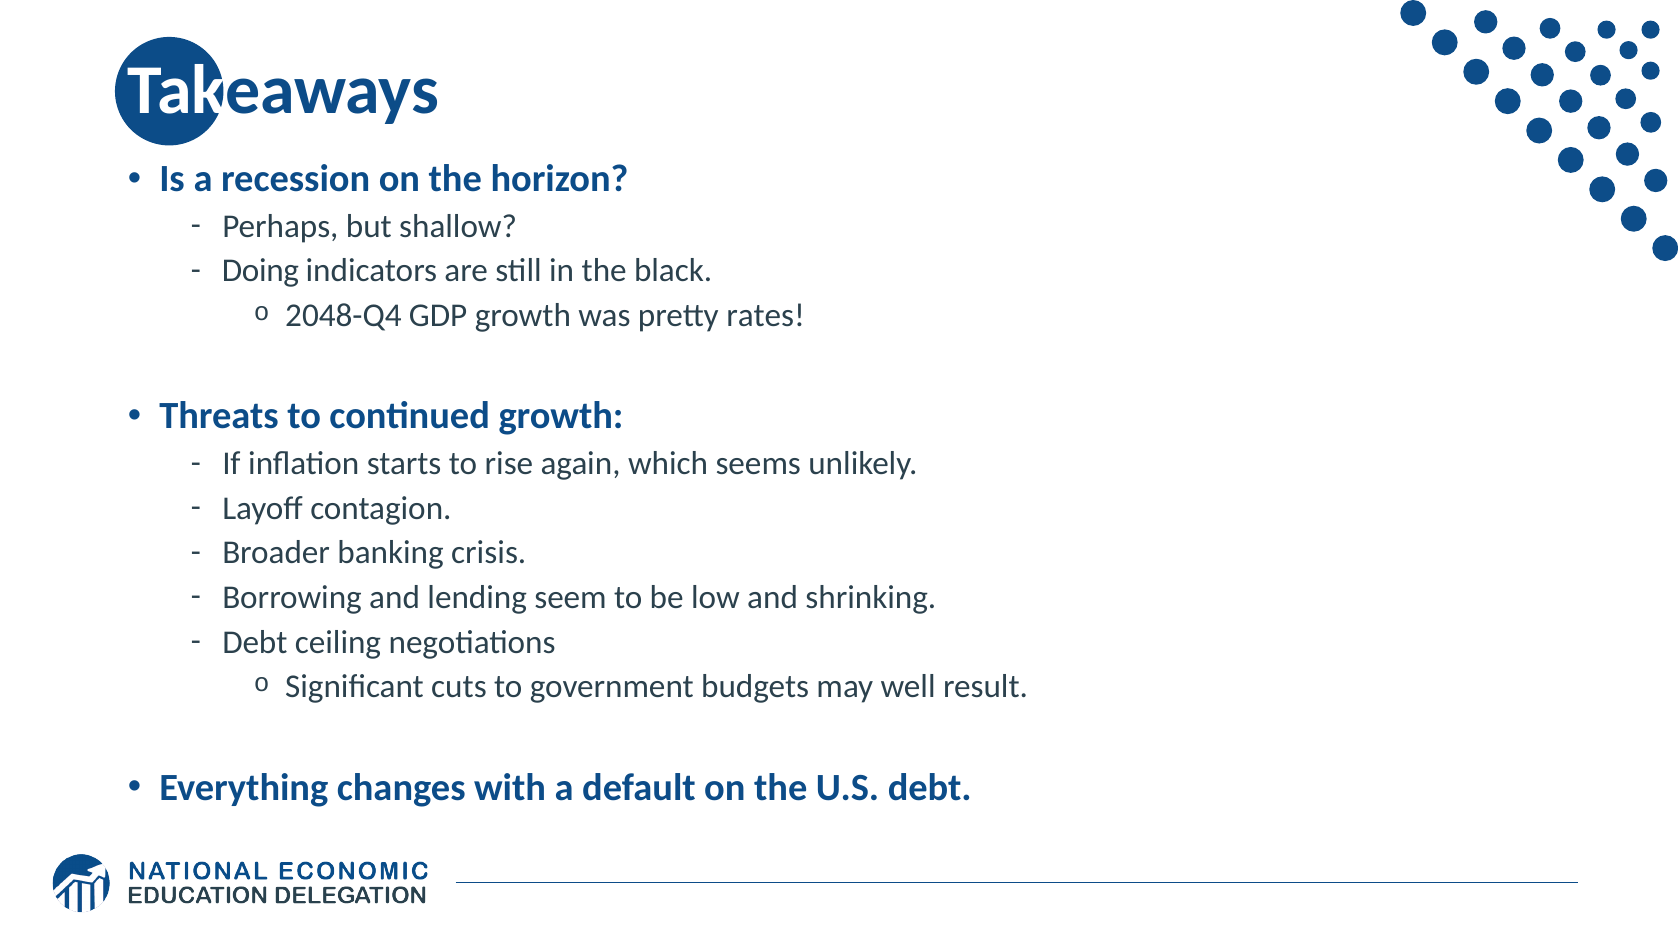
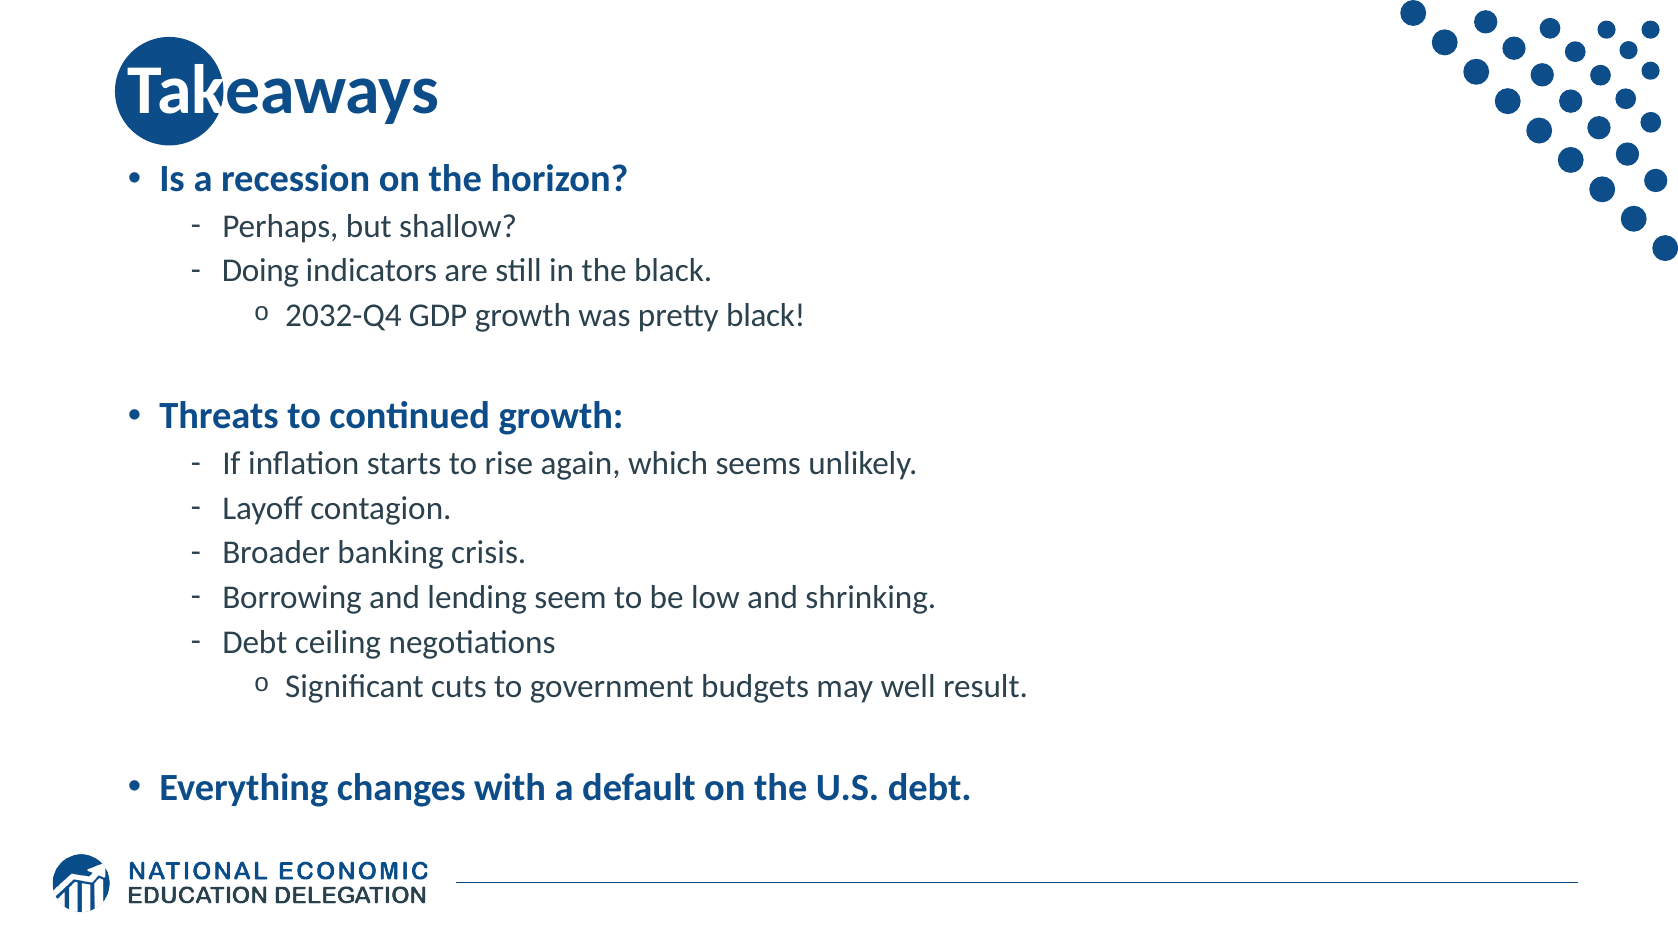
2048-Q4: 2048-Q4 -> 2032-Q4
pretty rates: rates -> black
